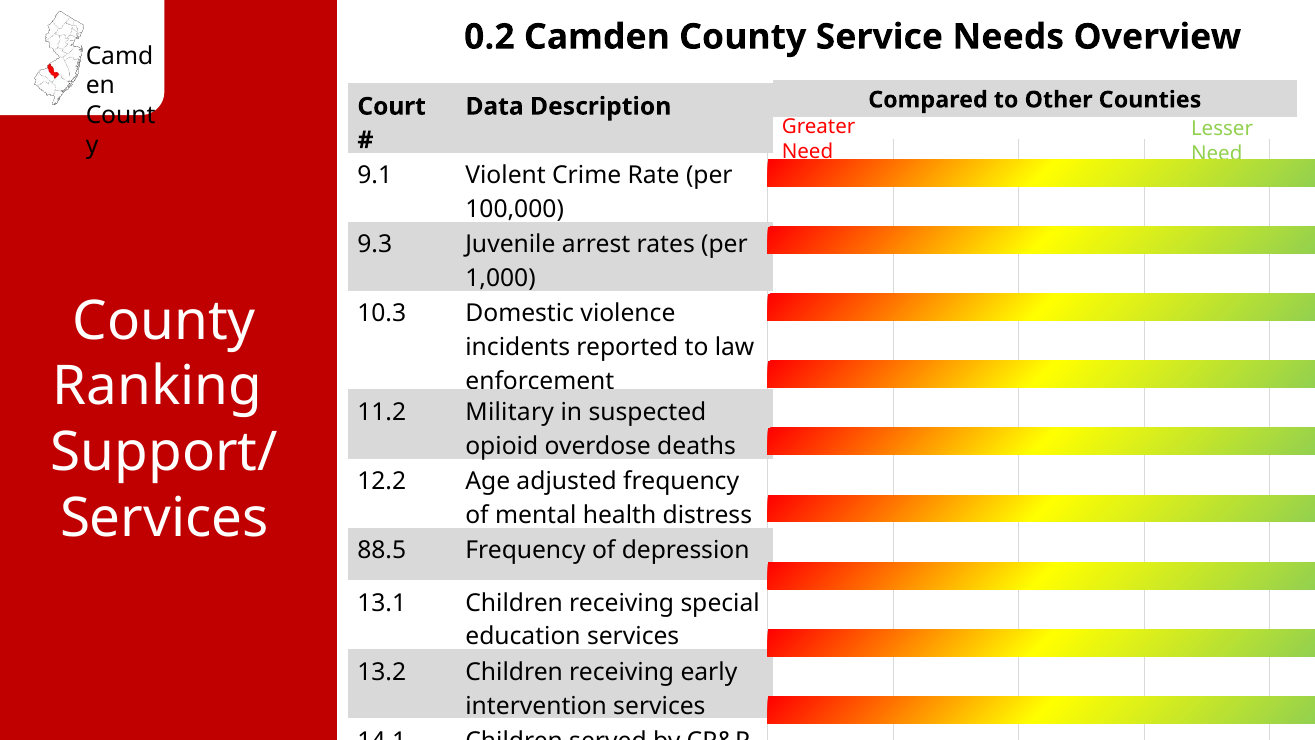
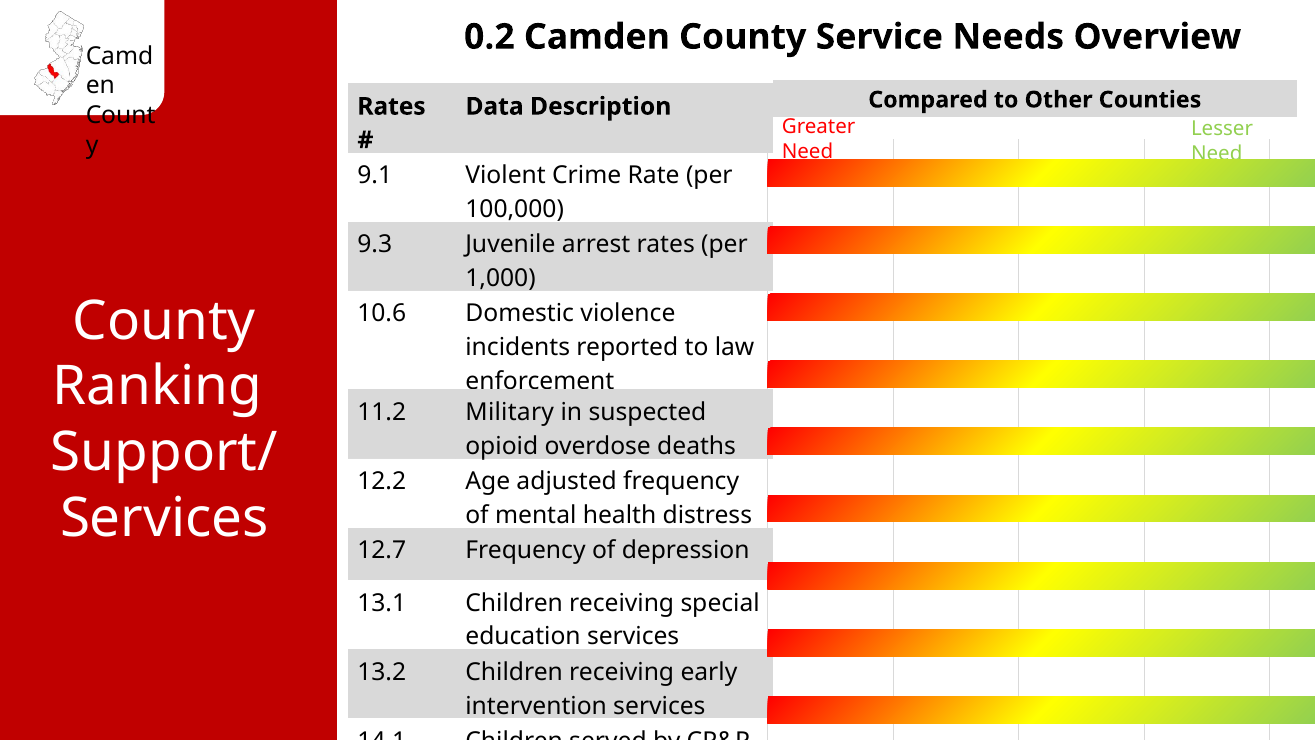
Court at (392, 106): Court -> Rates
10.3: 10.3 -> 10.6
88.5: 88.5 -> 12.7
